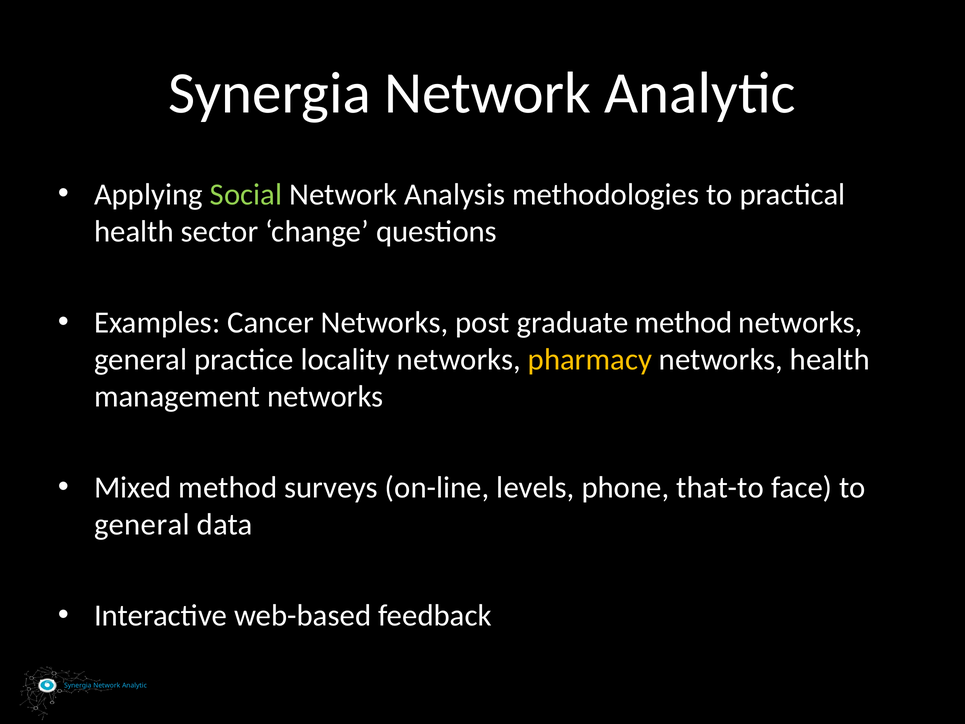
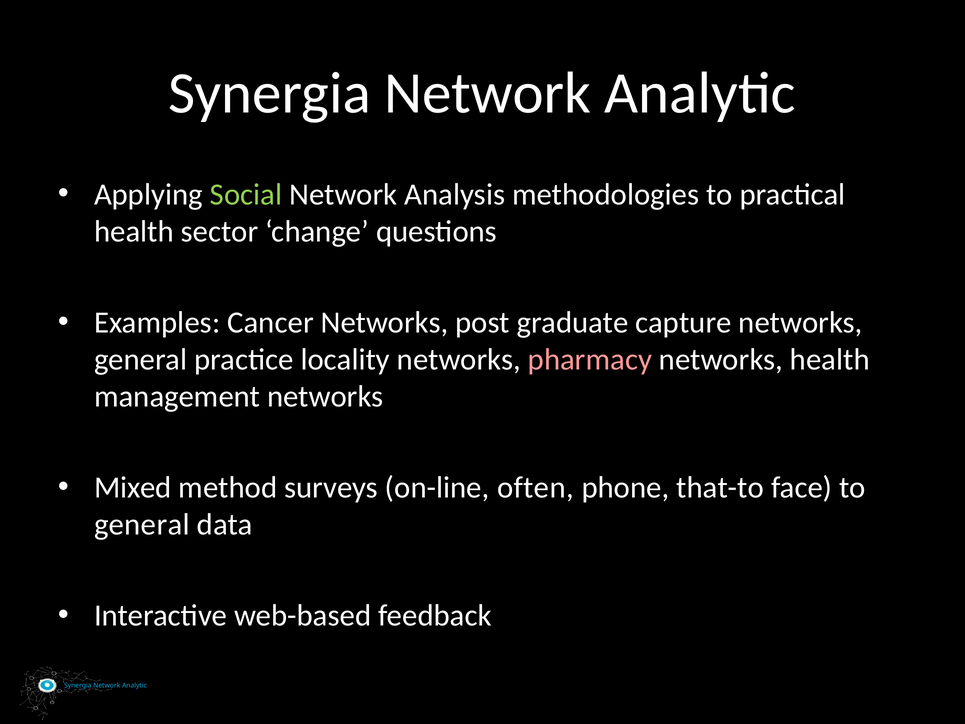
graduate method: method -> capture
pharmacy colour: yellow -> pink
levels: levels -> often
